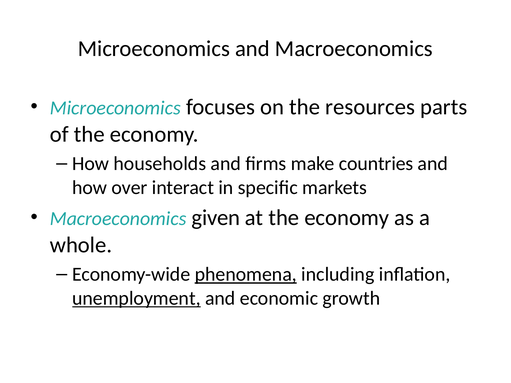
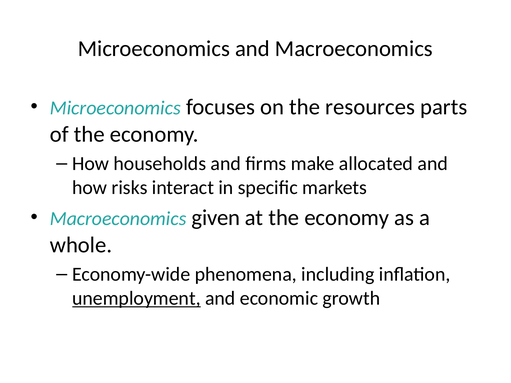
countries: countries -> allocated
over: over -> risks
phenomena underline: present -> none
